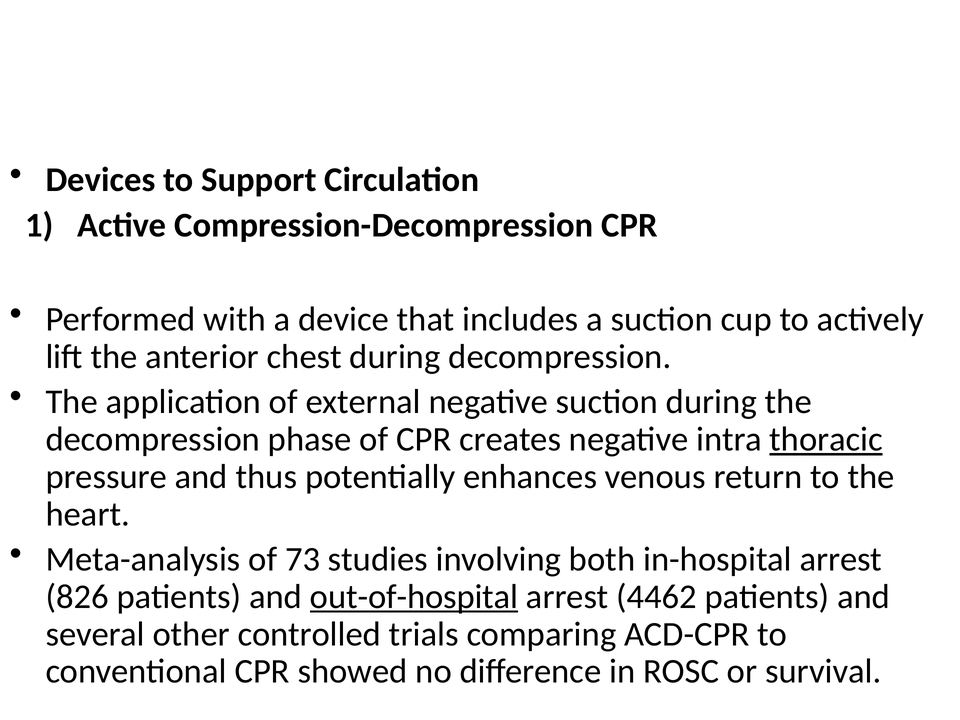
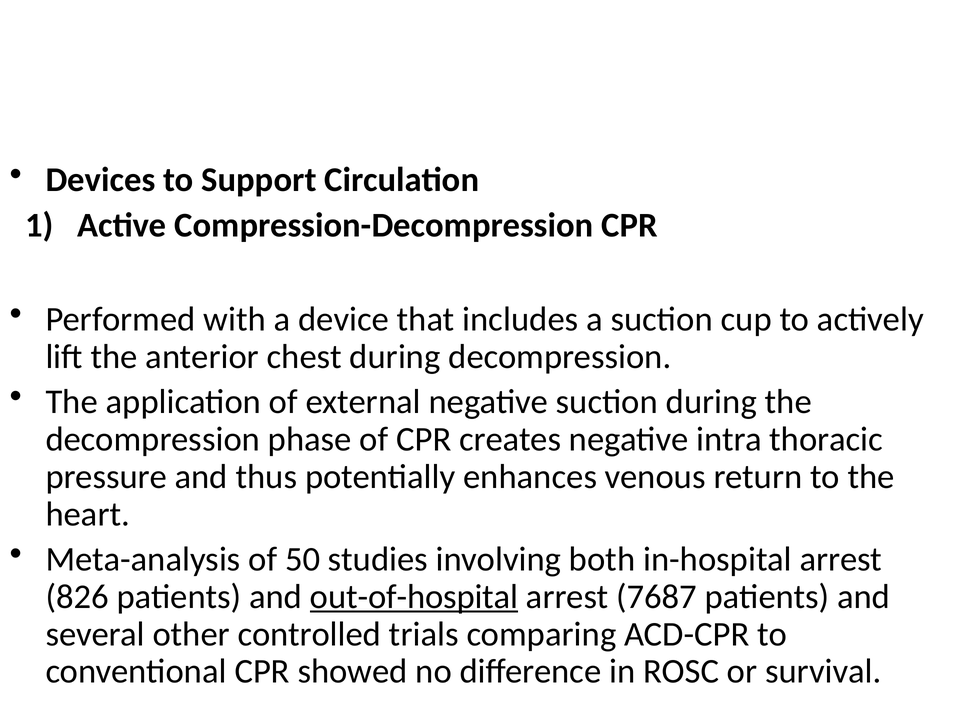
thoracic underline: present -> none
73: 73 -> 50
4462: 4462 -> 7687
